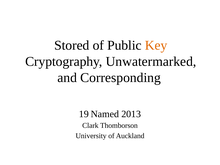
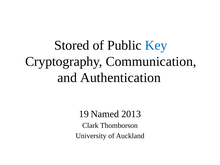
Key colour: orange -> blue
Unwatermarked: Unwatermarked -> Communication
Corresponding: Corresponding -> Authentication
